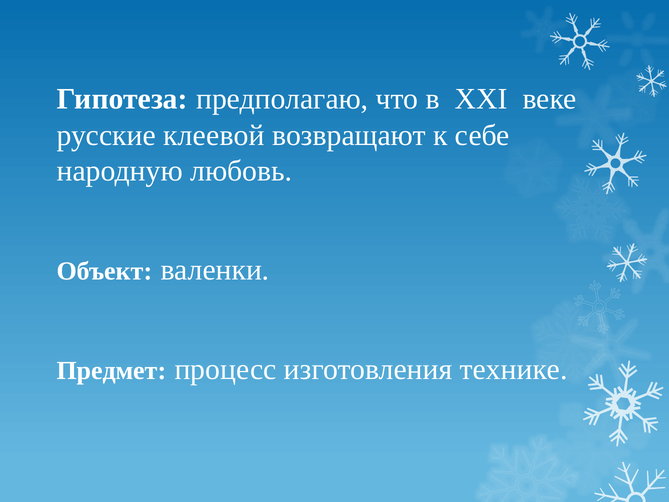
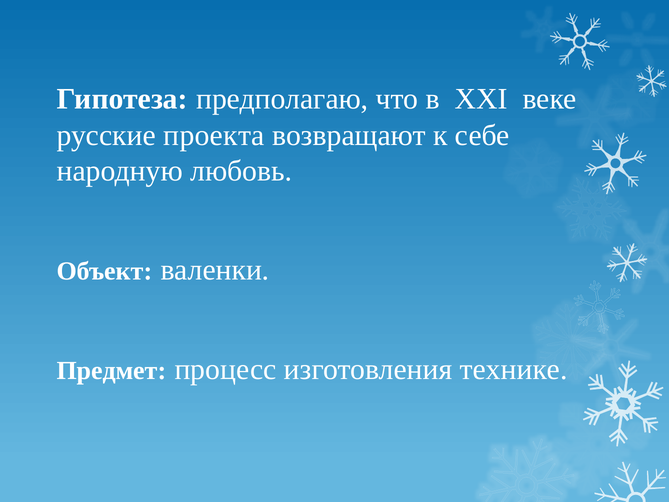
клеевой: клеевой -> проекта
